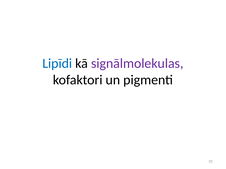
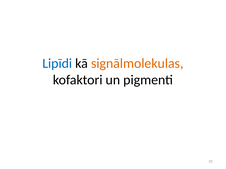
signālmolekulas colour: purple -> orange
